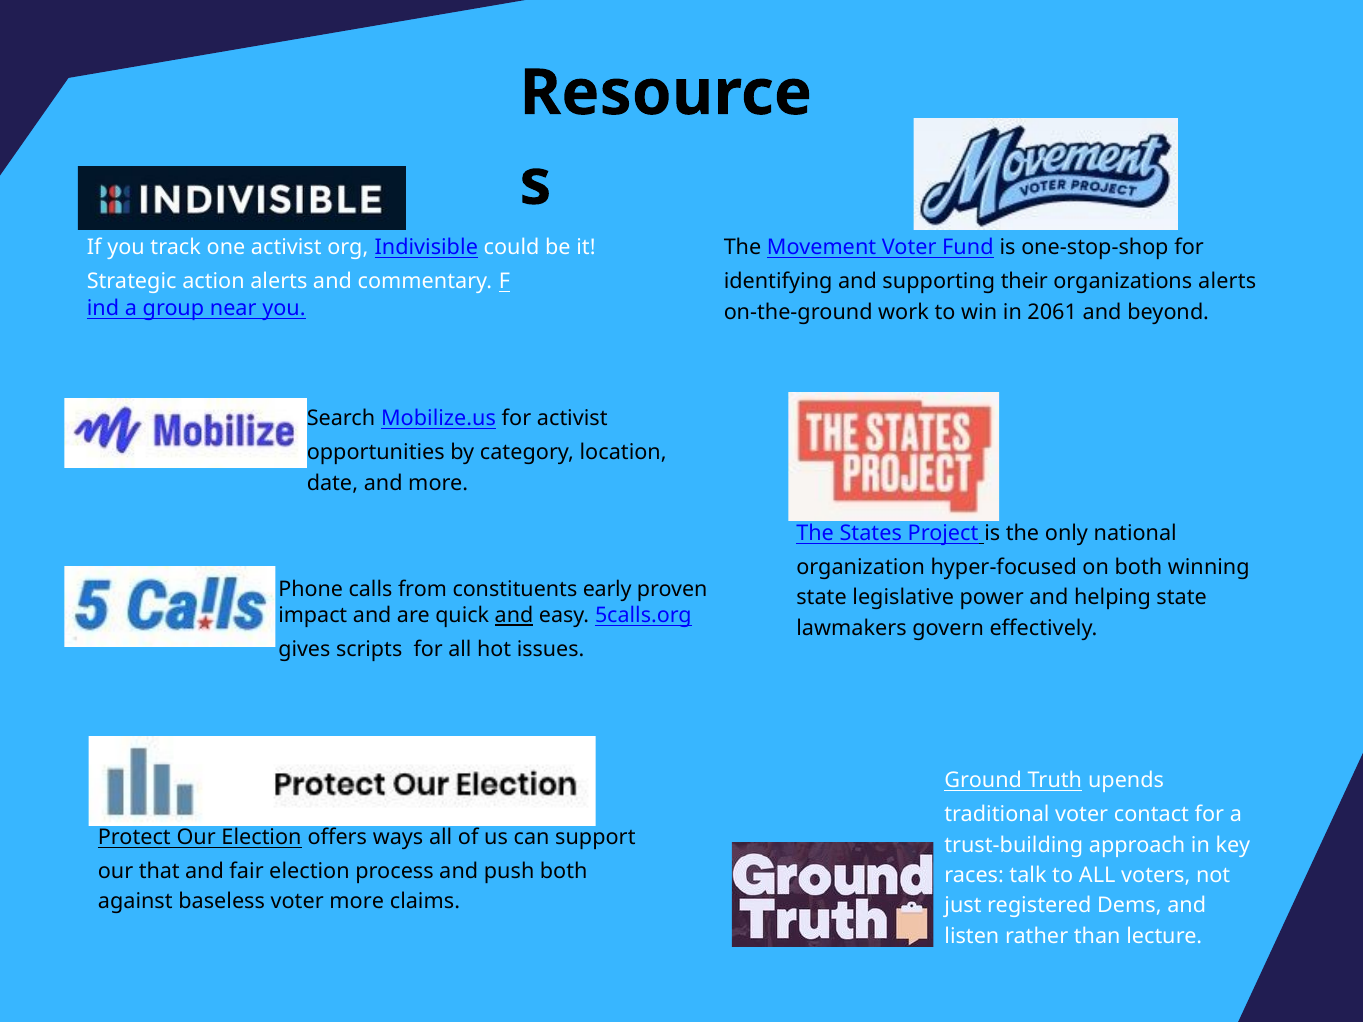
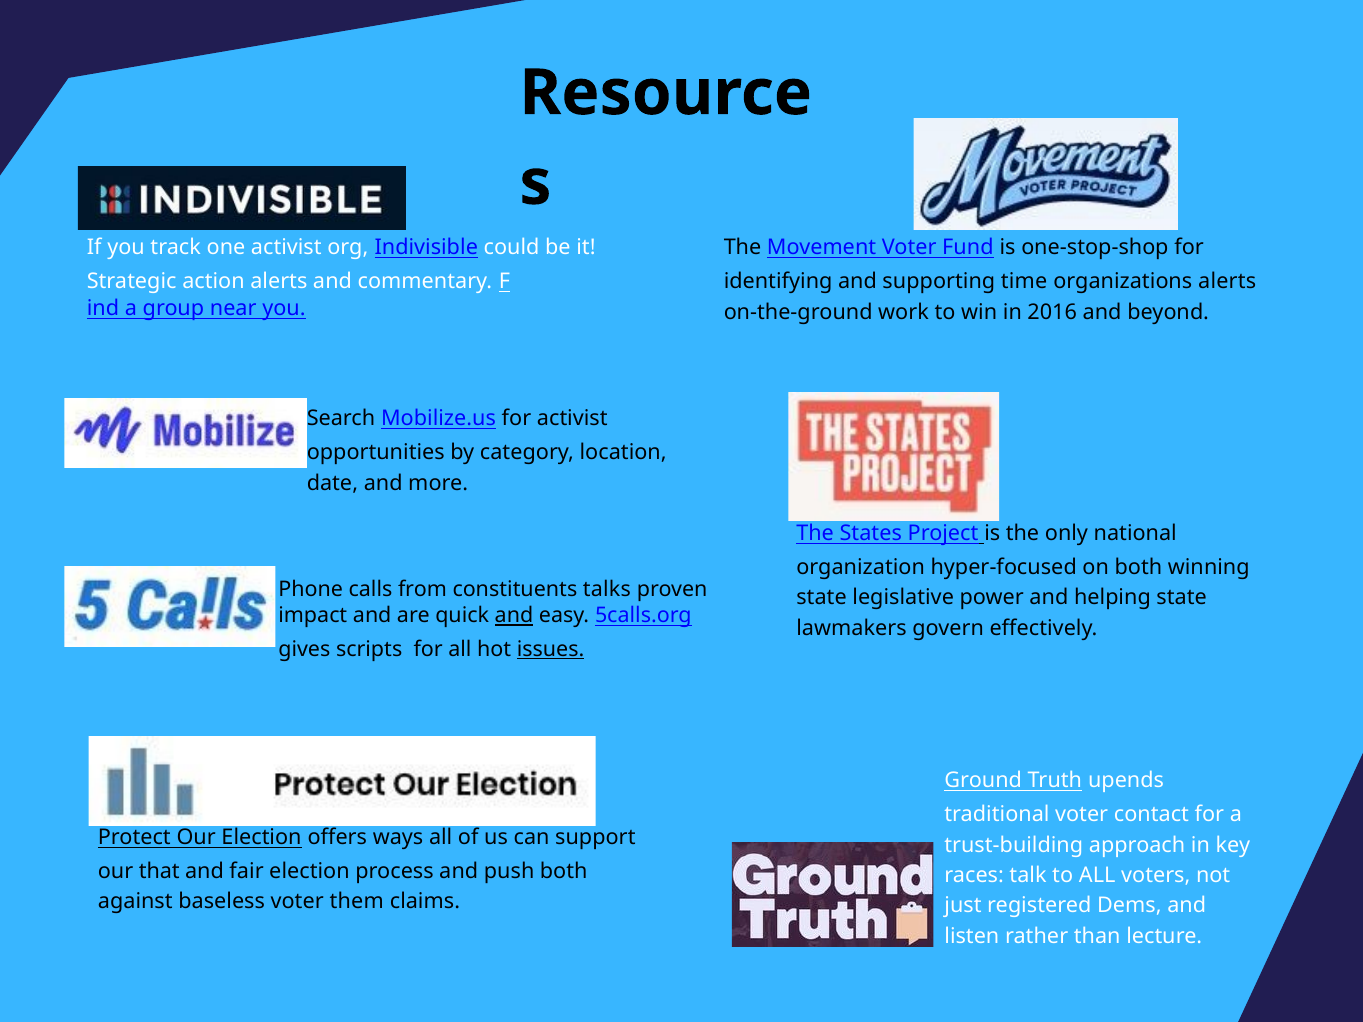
their: their -> time
2061: 2061 -> 2016
early: early -> talks
issues underline: none -> present
voter more: more -> them
